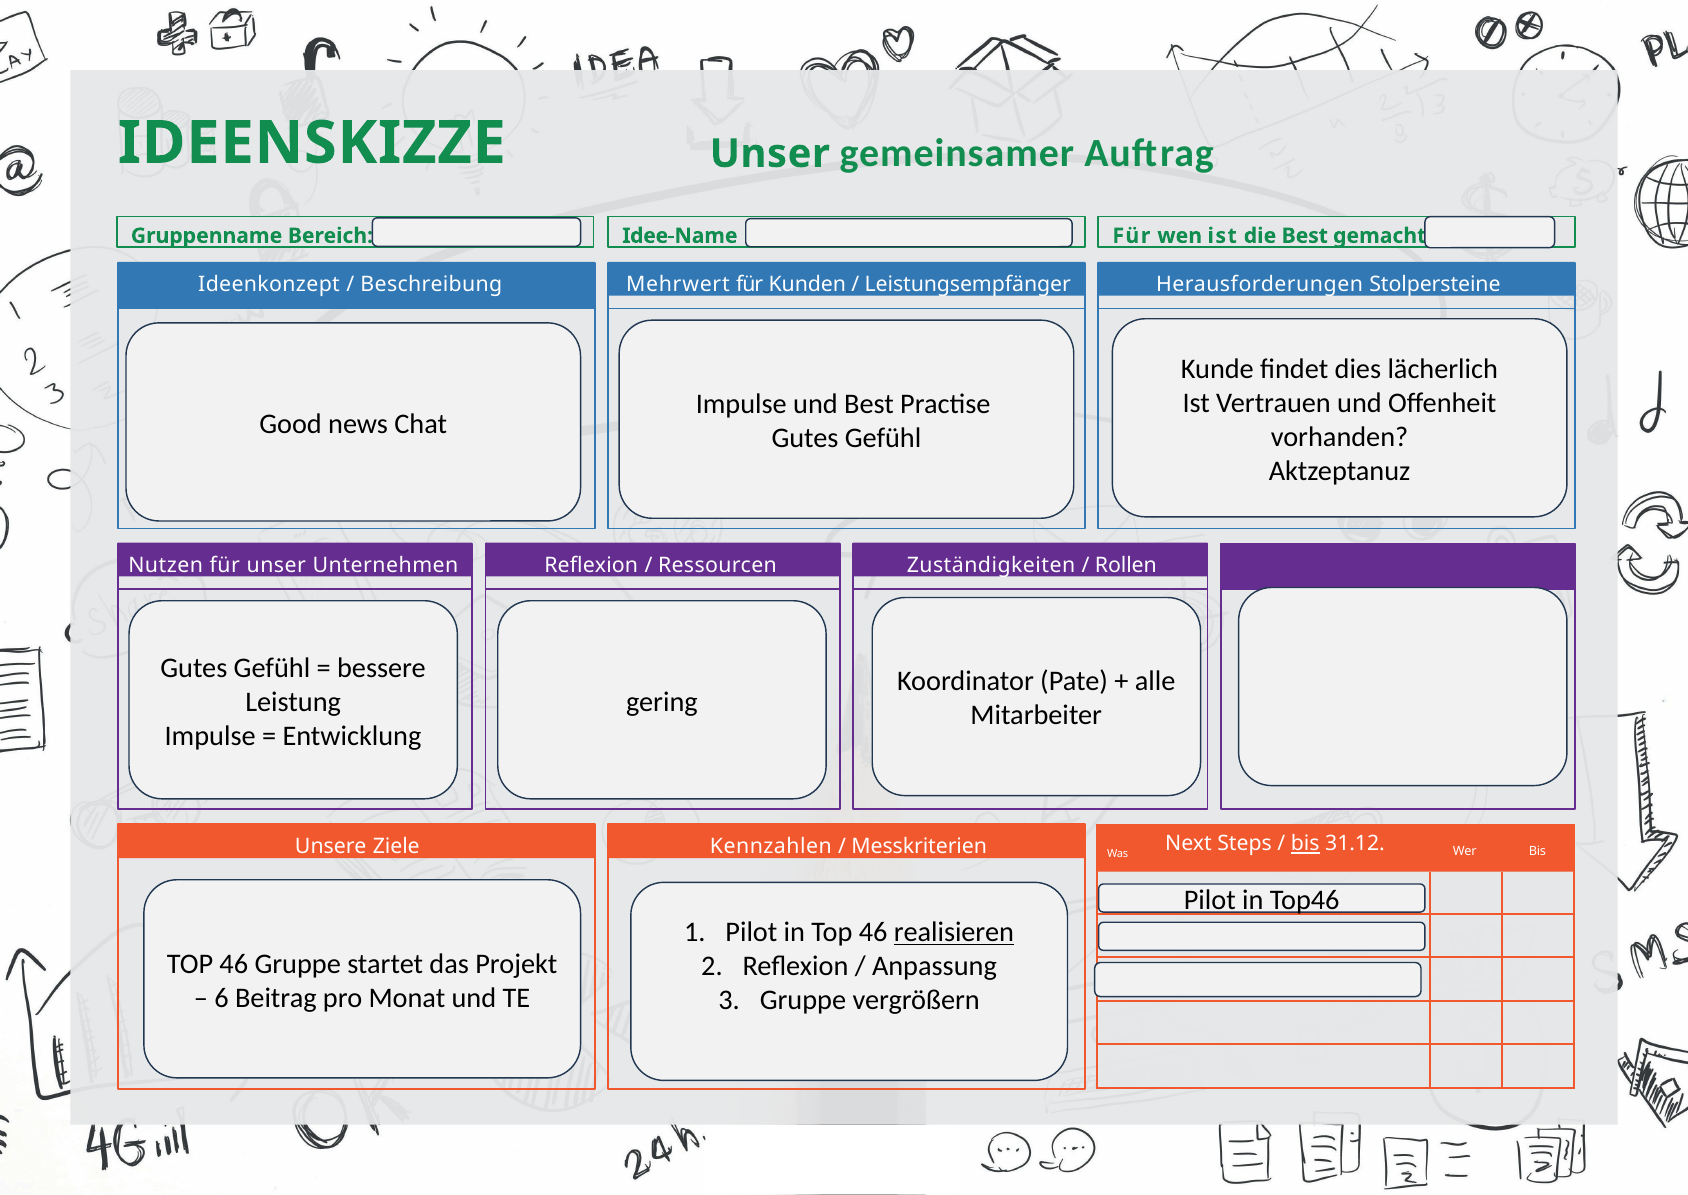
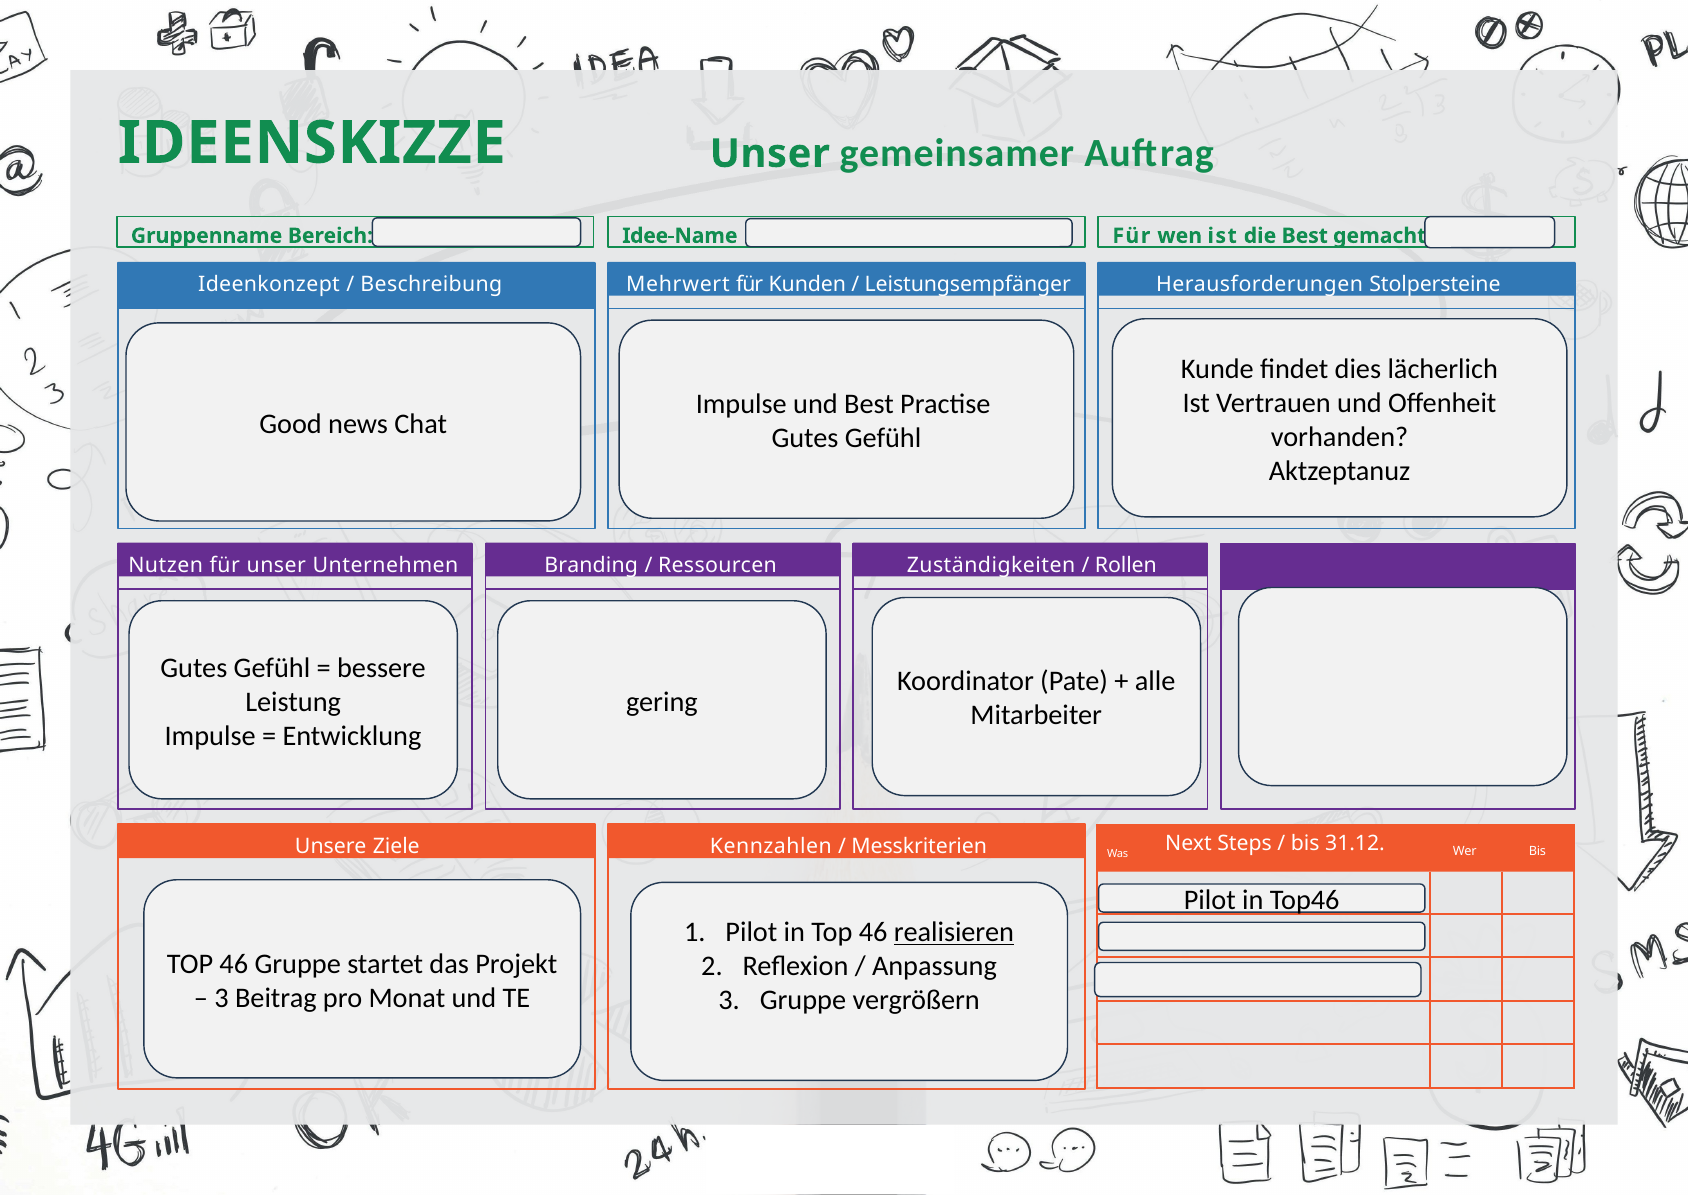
Unternehmen Reflexion: Reflexion -> Branding
bis at (1305, 843) underline: present -> none
6 at (222, 997): 6 -> 3
